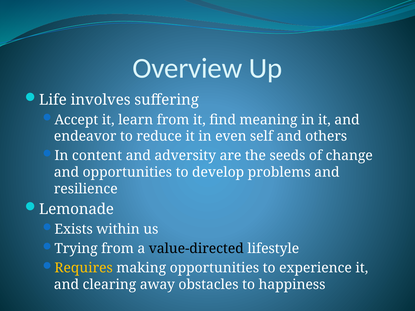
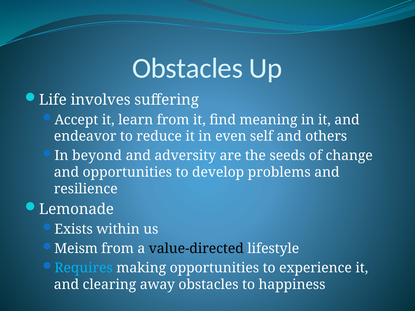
Overview at (187, 69): Overview -> Obstacles
content: content -> beyond
Trying: Trying -> Meism
Requires colour: yellow -> light blue
